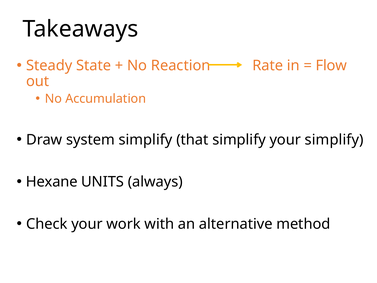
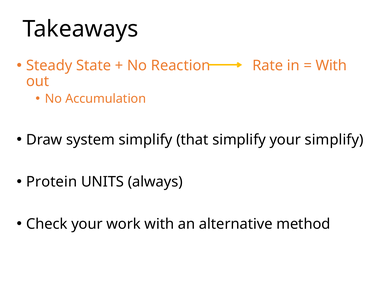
Flow at (331, 66): Flow -> With
Hexane: Hexane -> Protein
